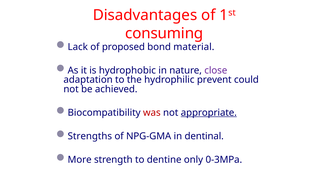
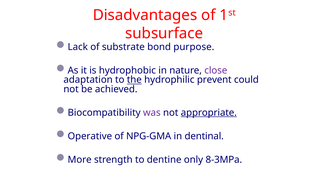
consuming: consuming -> subsurface
proposed: proposed -> substrate
material: material -> purpose
the underline: none -> present
was colour: red -> purple
Strengths: Strengths -> Operative
0-3MPa: 0-3MPa -> 8-3MPa
